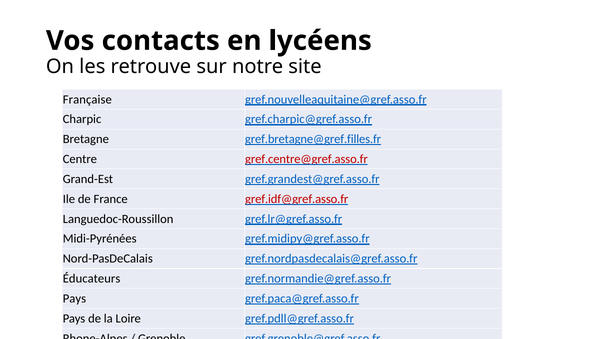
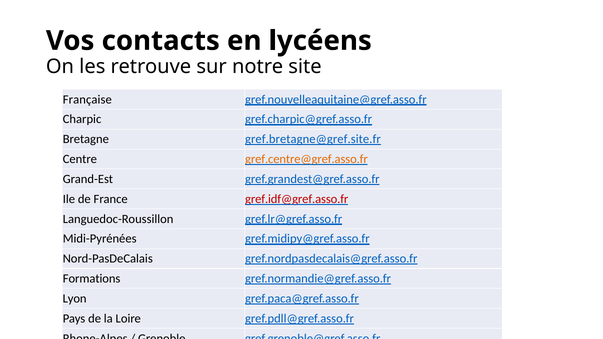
gref.bretagne@gref.filles.fr: gref.bretagne@gref.filles.fr -> gref.bretagne@gref.site.fr
gref.centre@gref.asso.fr colour: red -> orange
Éducateurs: Éducateurs -> Formations
Pays at (74, 299): Pays -> Lyon
